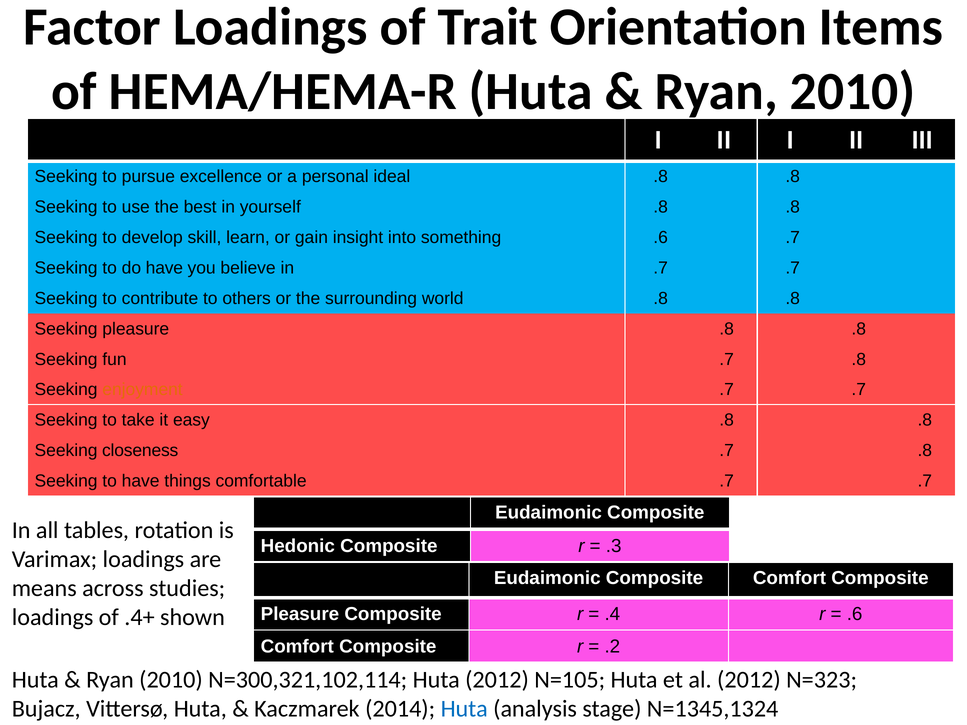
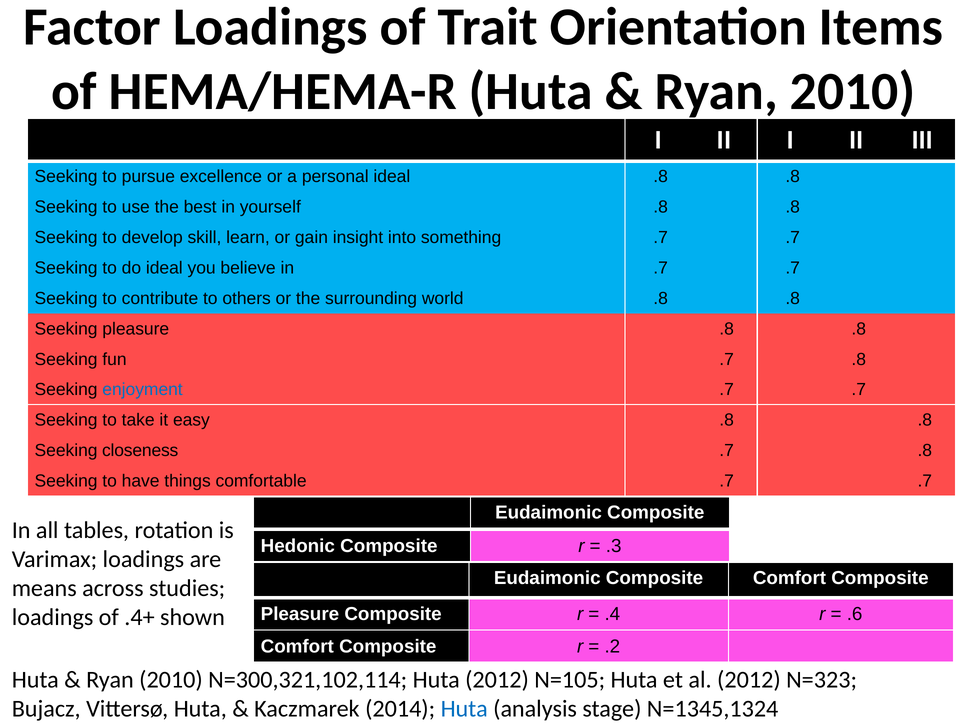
something .6: .6 -> .7
do have: have -> ideal
enjoyment colour: orange -> blue
